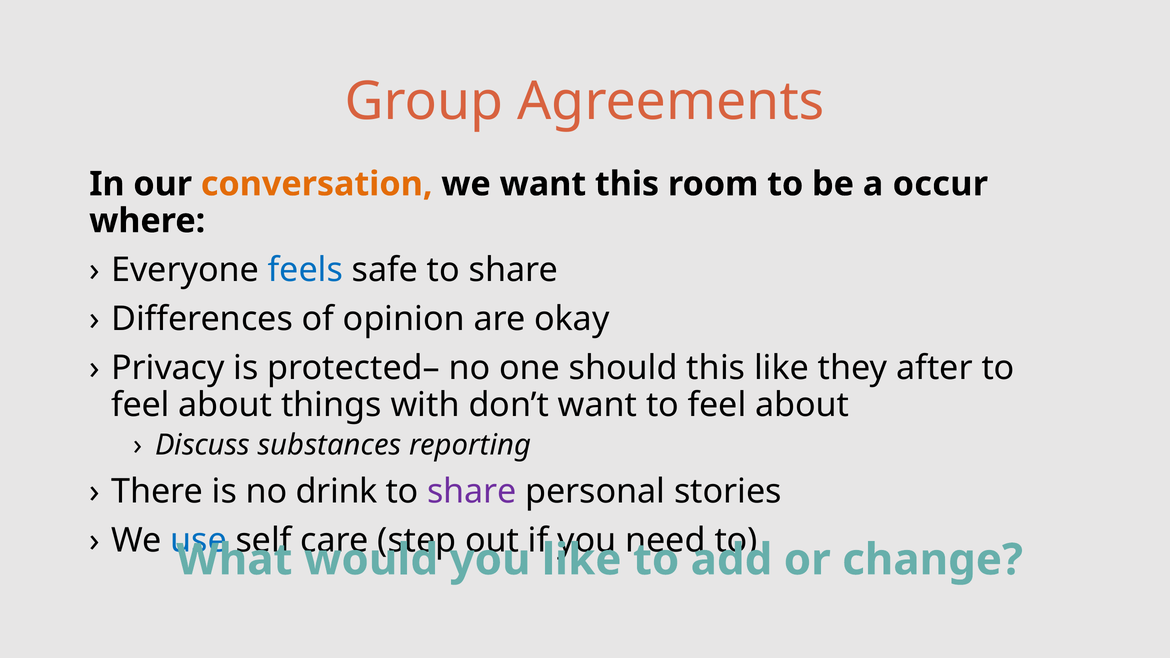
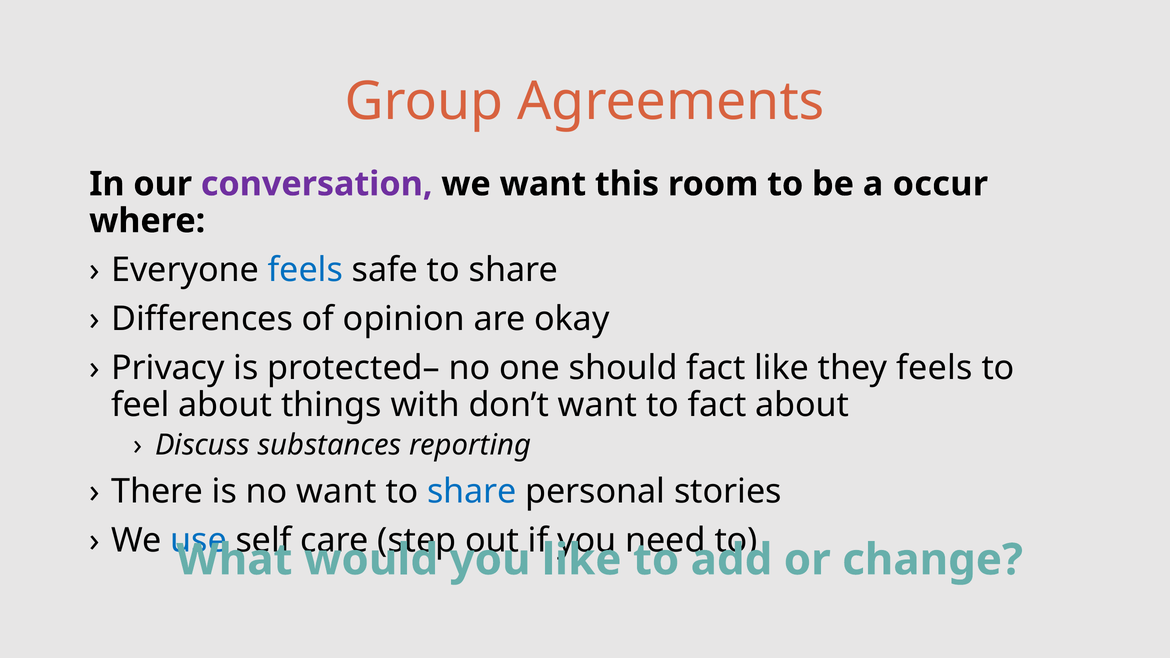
conversation colour: orange -> purple
should this: this -> fact
they after: after -> feels
want to feel: feel -> fact
no drink: drink -> want
share at (472, 492) colour: purple -> blue
